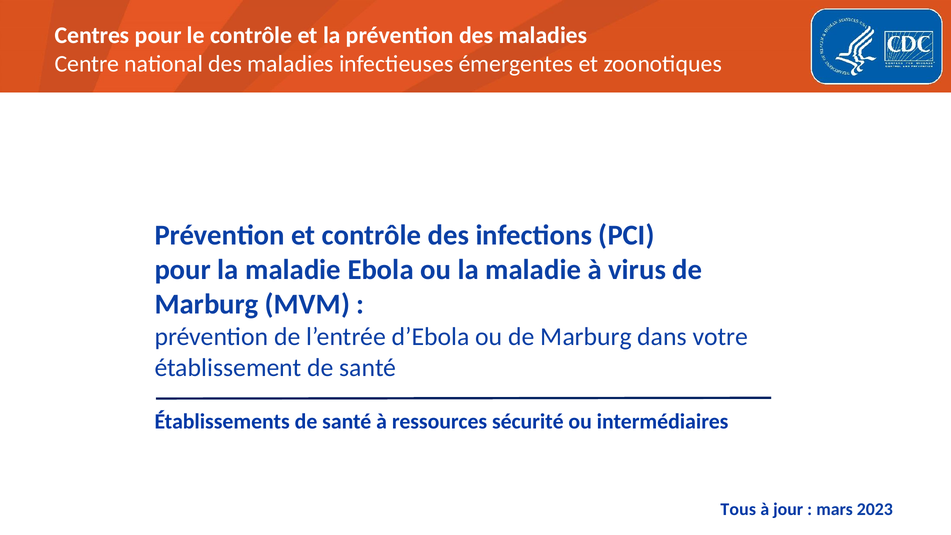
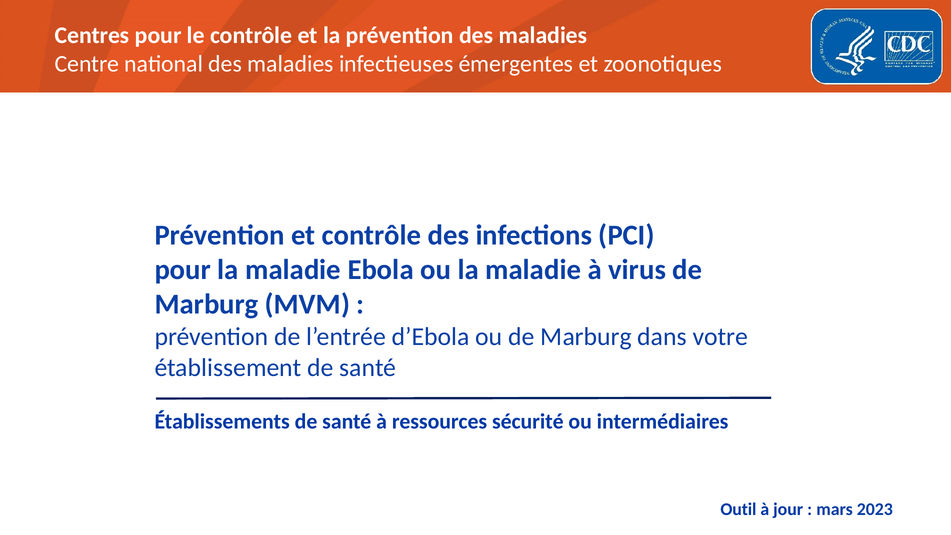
Tous: Tous -> Outil
